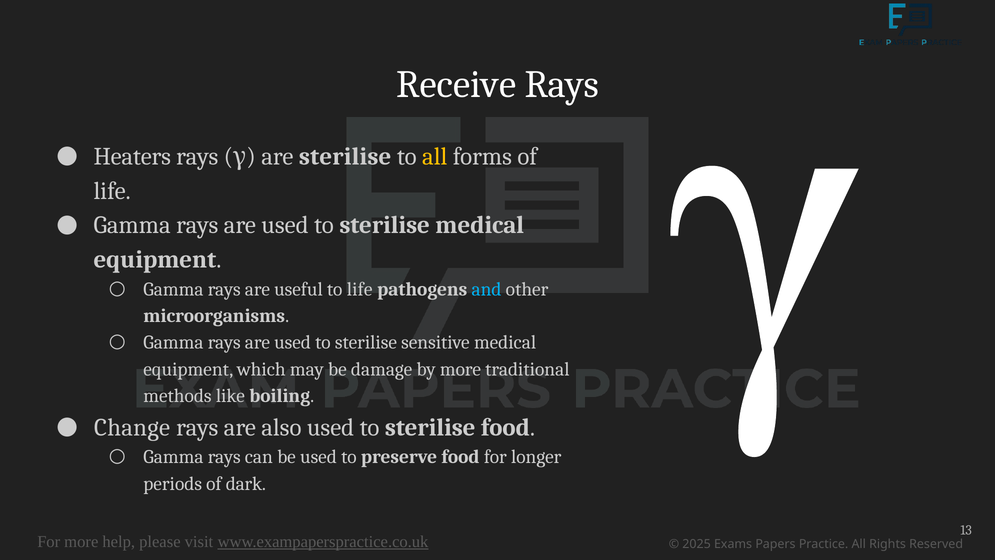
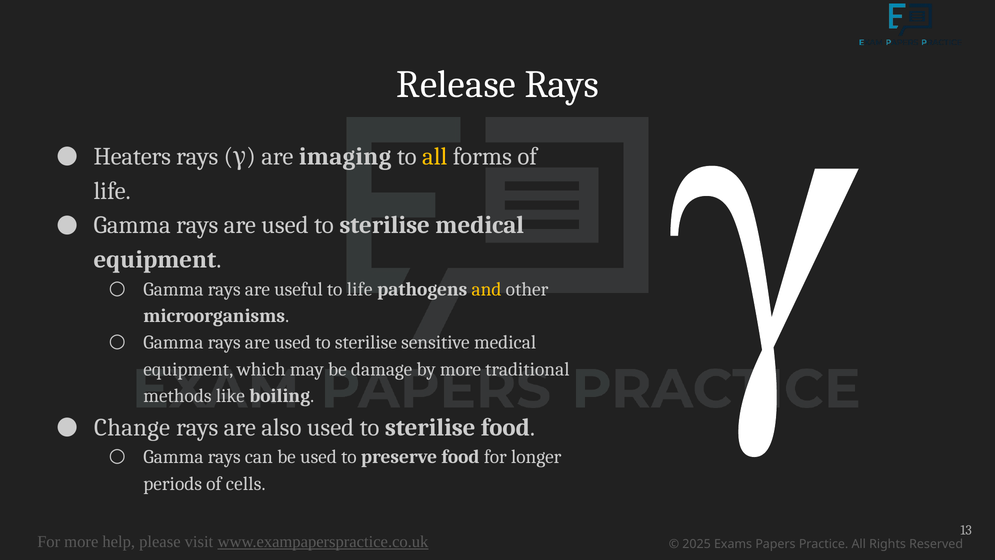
Receive: Receive -> Release
γ sterilise: sterilise -> imaging
and colour: light blue -> yellow
dark: dark -> cells
